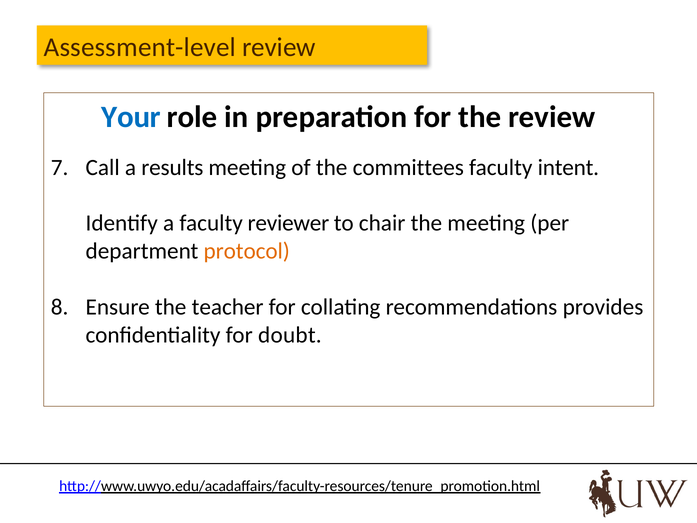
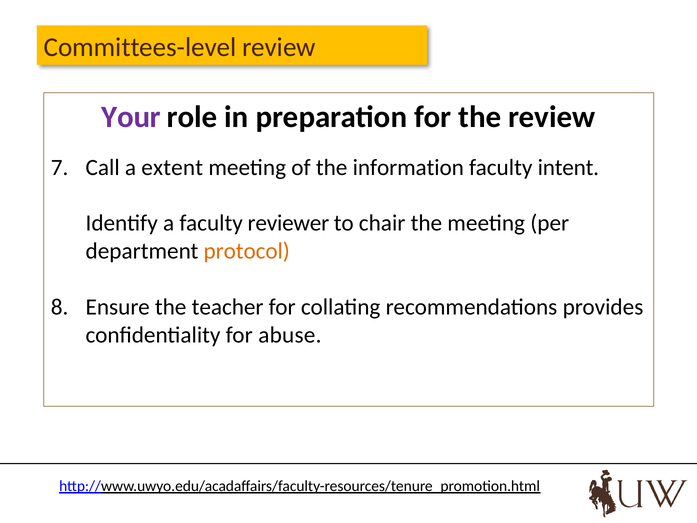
Assessment-level: Assessment-level -> Committees-level
Your colour: blue -> purple
results: results -> extent
committees: committees -> information
doubt: doubt -> abuse
